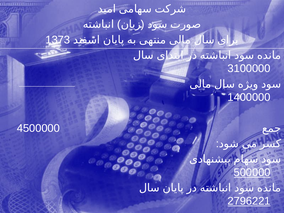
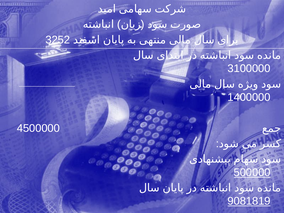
1373: 1373 -> 3252
2796221: 2796221 -> 9081819
